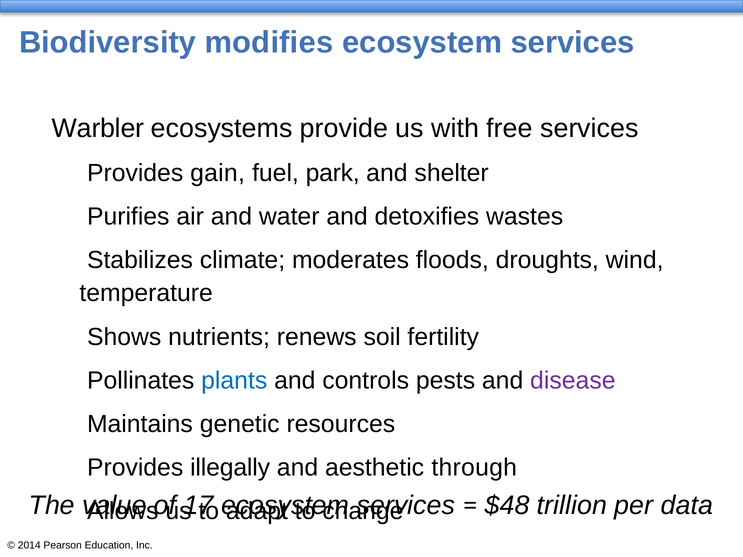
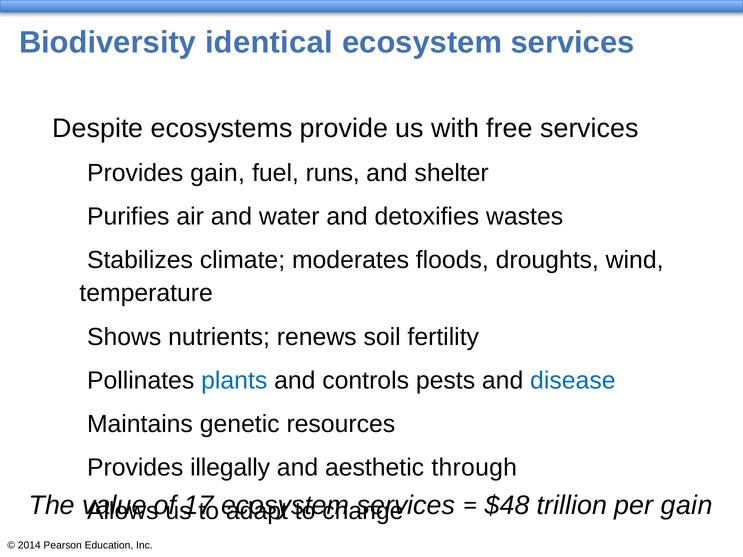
modifies: modifies -> identical
Warbler: Warbler -> Despite
park: park -> runs
disease colour: purple -> blue
per data: data -> gain
